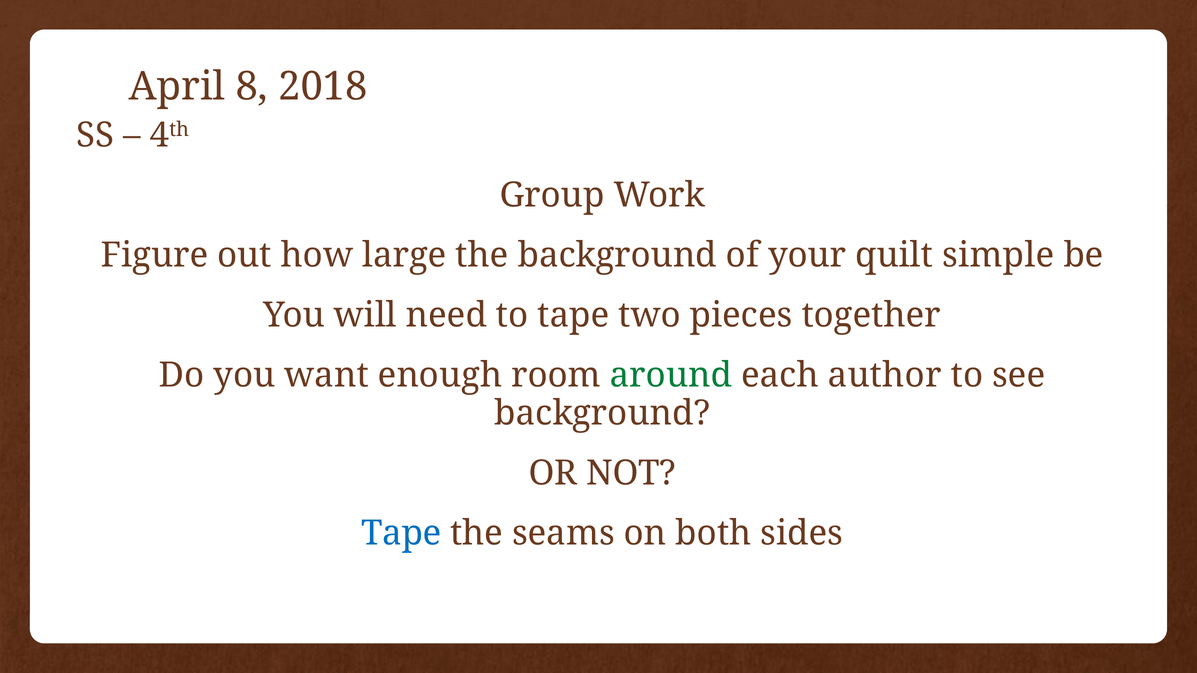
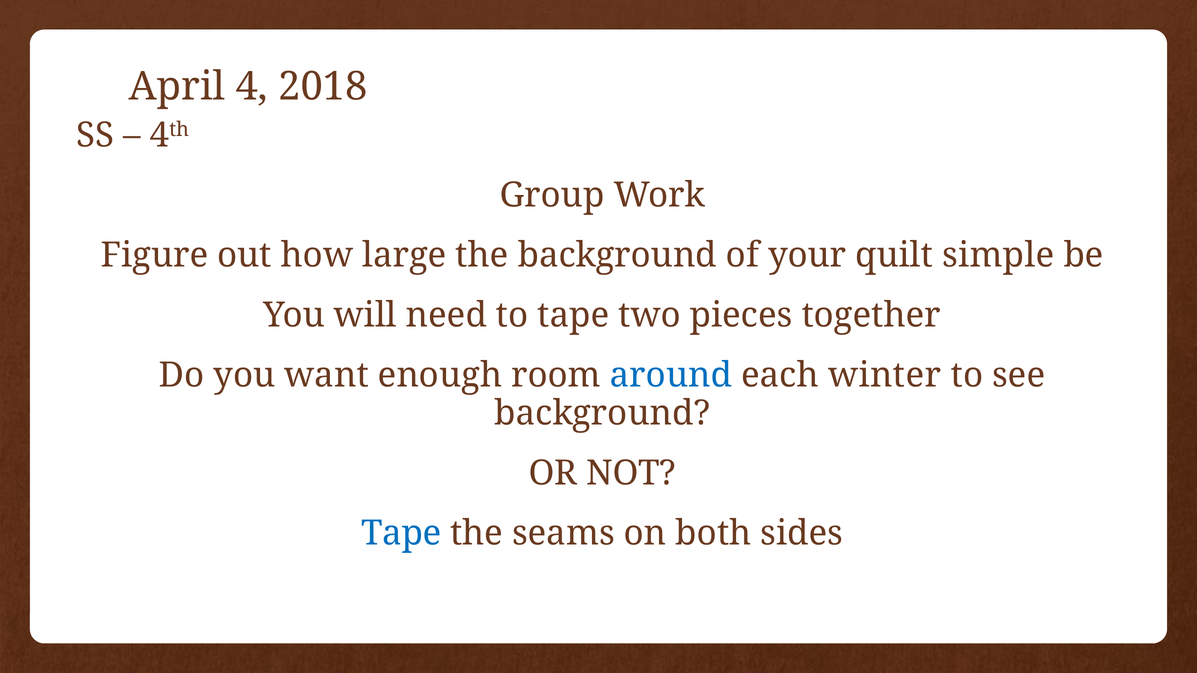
8: 8 -> 4
around colour: green -> blue
author: author -> winter
